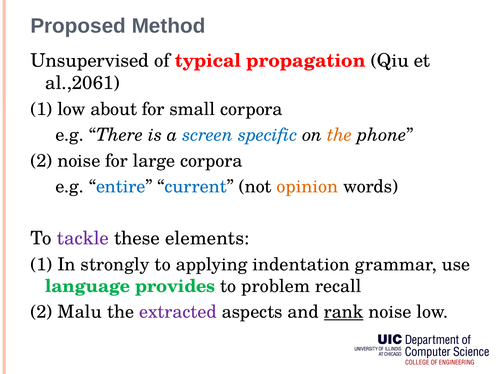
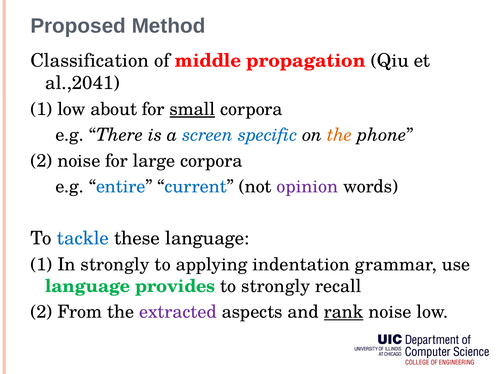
Unsupervised: Unsupervised -> Classification
typical: typical -> middle
al.,2061: al.,2061 -> al.,2041
small underline: none -> present
opinion colour: orange -> purple
tackle colour: purple -> blue
these elements: elements -> language
to problem: problem -> strongly
Malu: Malu -> From
